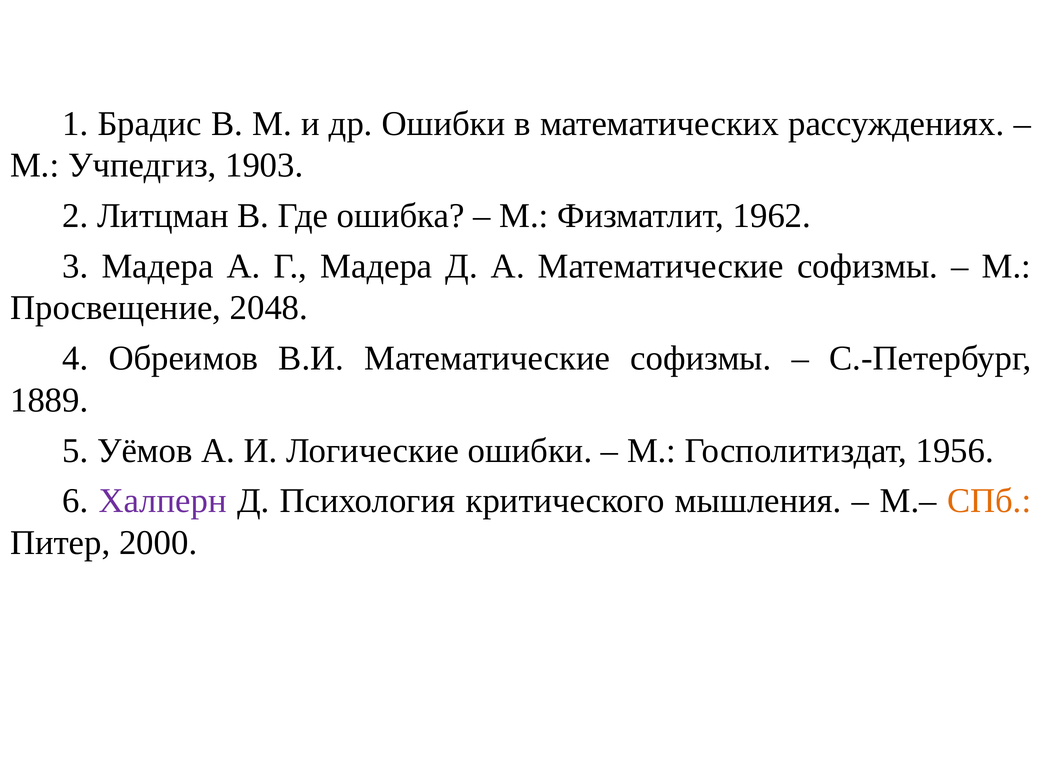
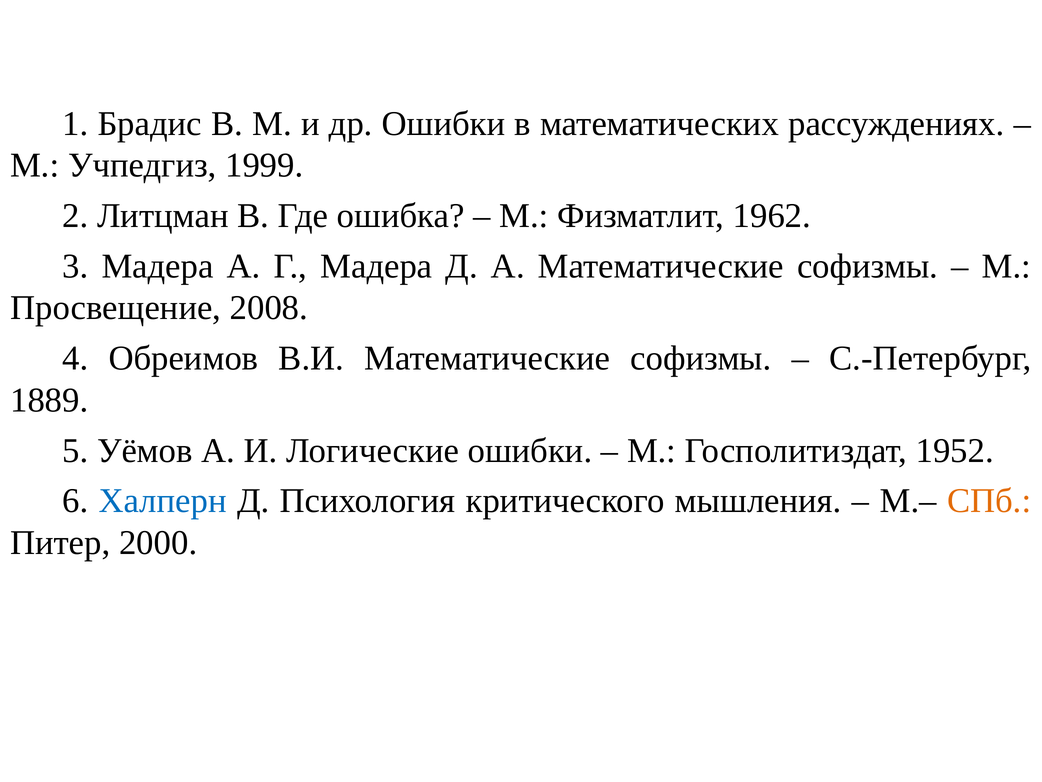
1903: 1903 -> 1999
2048: 2048 -> 2008
1956: 1956 -> 1952
Халперн colour: purple -> blue
